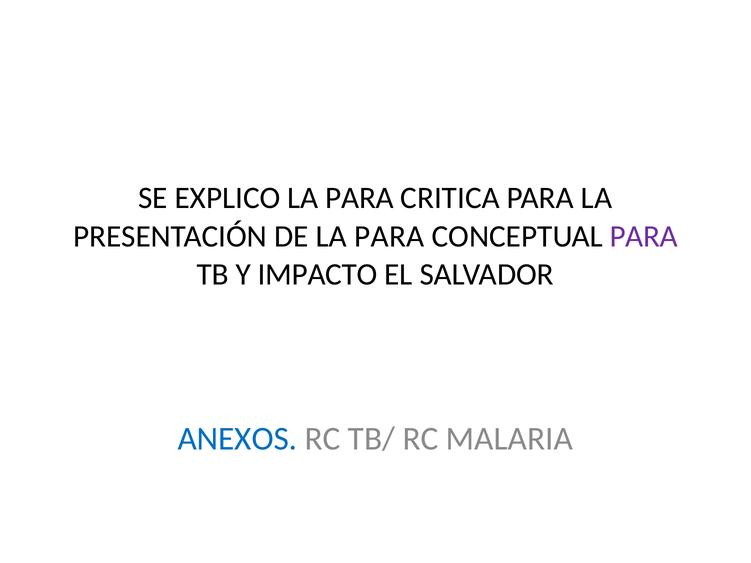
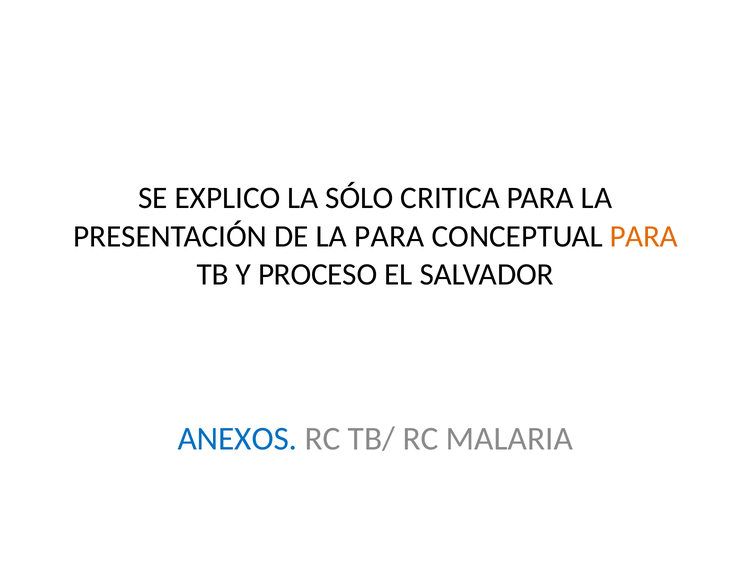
PARA at (360, 198): PARA -> SÓLO
PARA at (644, 236) colour: purple -> orange
IMPACTO: IMPACTO -> PROCESO
